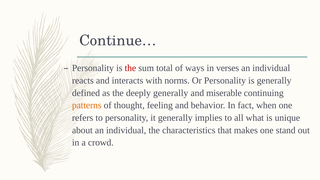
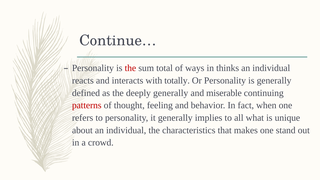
verses: verses -> thinks
norms: norms -> totally
patterns colour: orange -> red
